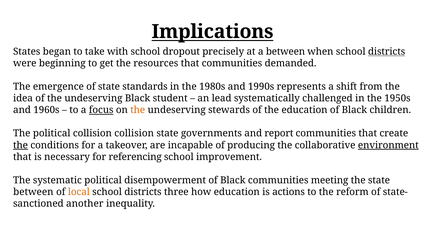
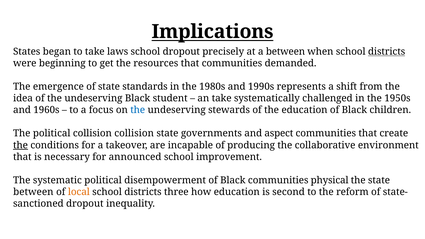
with: with -> laws
an lead: lead -> take
focus underline: present -> none
the at (138, 110) colour: orange -> blue
report: report -> aspect
environment underline: present -> none
referencing: referencing -> announced
meeting: meeting -> physical
actions: actions -> second
another at (85, 204): another -> dropout
